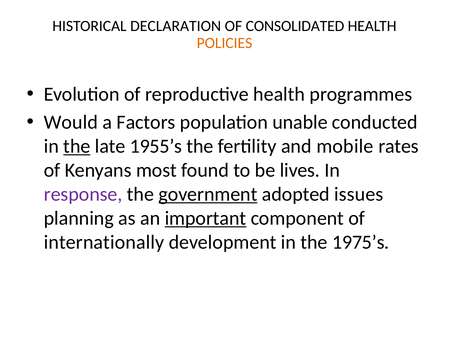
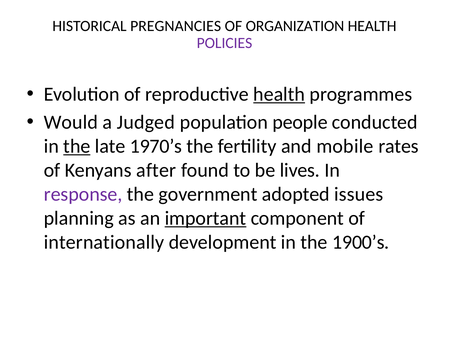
DECLARATION: DECLARATION -> PREGNANCIES
CONSOLIDATED: CONSOLIDATED -> ORGANIZATION
POLICIES colour: orange -> purple
health at (279, 94) underline: none -> present
Factors: Factors -> Judged
unable: unable -> people
1955’s: 1955’s -> 1970’s
most: most -> after
government underline: present -> none
1975’s: 1975’s -> 1900’s
